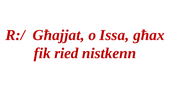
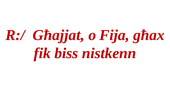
Issa: Issa -> Fija
ried: ried -> biss
